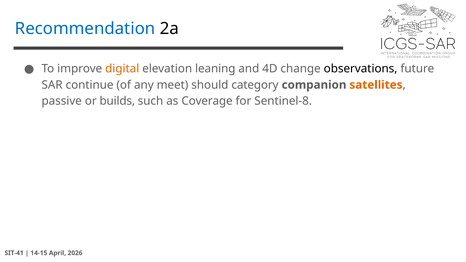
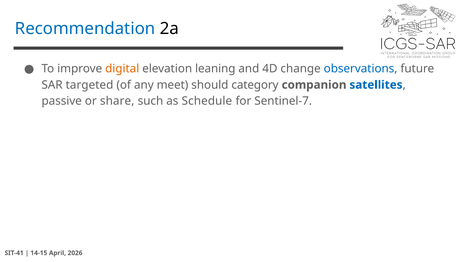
observations colour: black -> blue
continue: continue -> targeted
satellites colour: orange -> blue
builds: builds -> share
Coverage: Coverage -> Schedule
Sentinel-8: Sentinel-8 -> Sentinel-7
